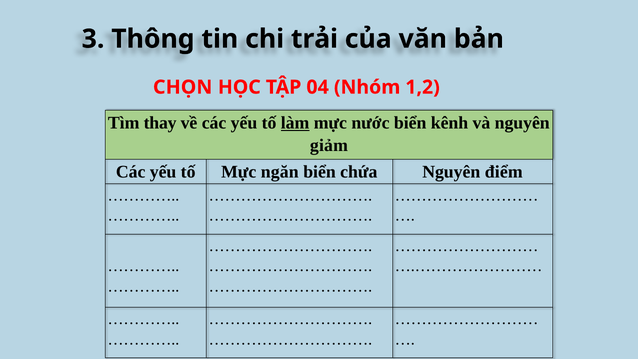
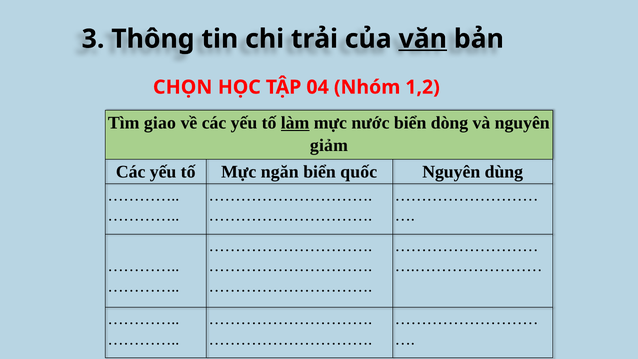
văn underline: none -> present
thay: thay -> giao
kênh: kênh -> dòng
chứa: chứa -> quốc
điểm: điểm -> dùng
